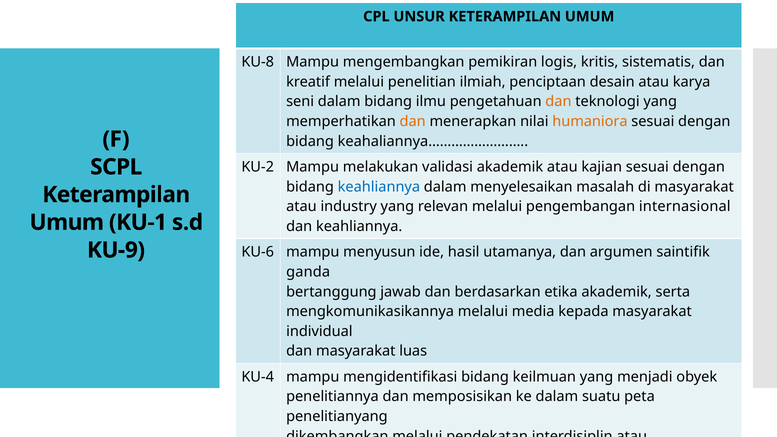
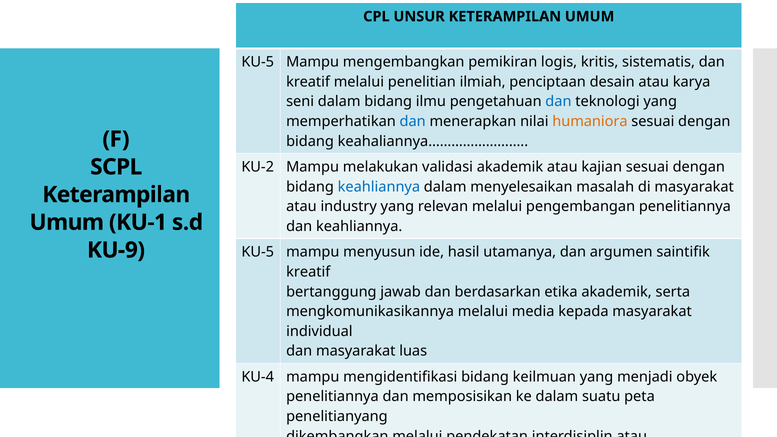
KU-8 at (258, 62): KU-8 -> KU-5
dan at (558, 102) colour: orange -> blue
dan at (413, 121) colour: orange -> blue
pengembangan internasional: internasional -> penelitiannya
KU-6 at (258, 252): KU-6 -> KU-5
ganda at (308, 272): ganda -> kreatif
